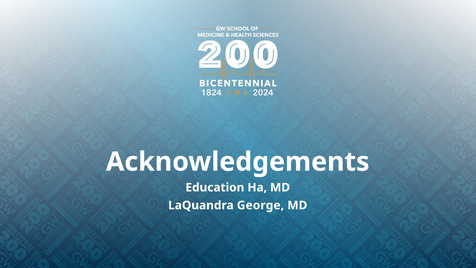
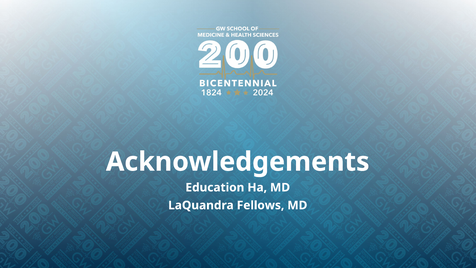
George: George -> Fellows
